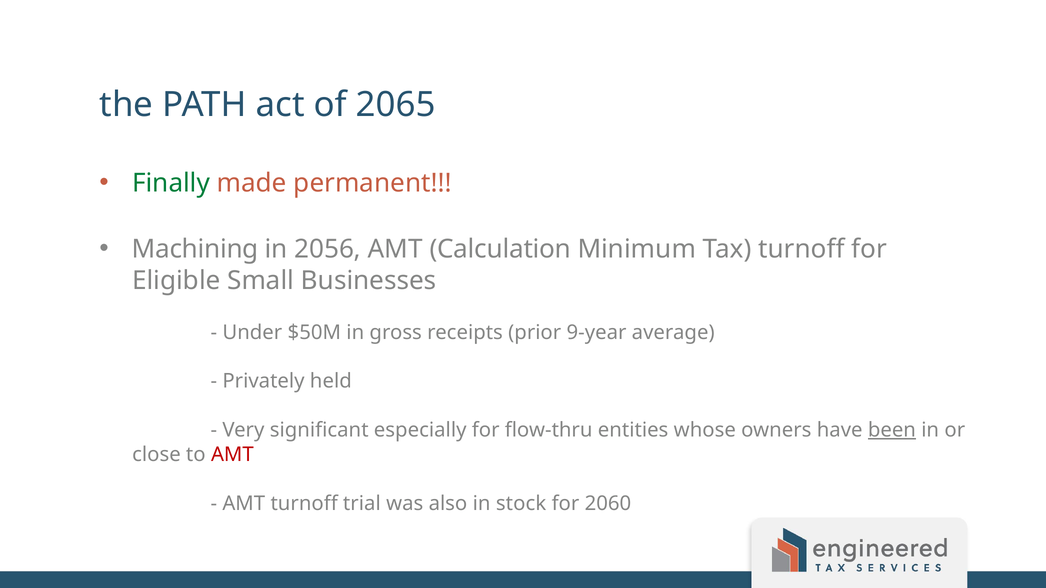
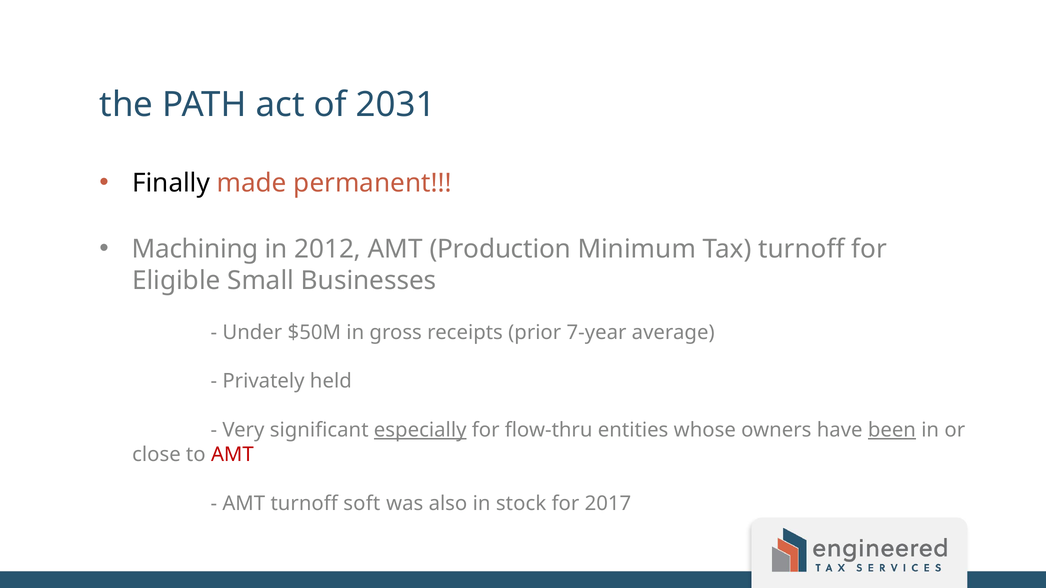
2065: 2065 -> 2031
Finally colour: green -> black
2056: 2056 -> 2012
Calculation: Calculation -> Production
9-year: 9-year -> 7-year
especially underline: none -> present
trial: trial -> soft
2060: 2060 -> 2017
